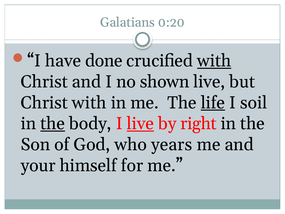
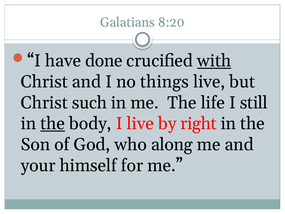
0:20: 0:20 -> 8:20
shown: shown -> things
Christ with: with -> such
life underline: present -> none
soil: soil -> still
live at (140, 123) underline: present -> none
years: years -> along
